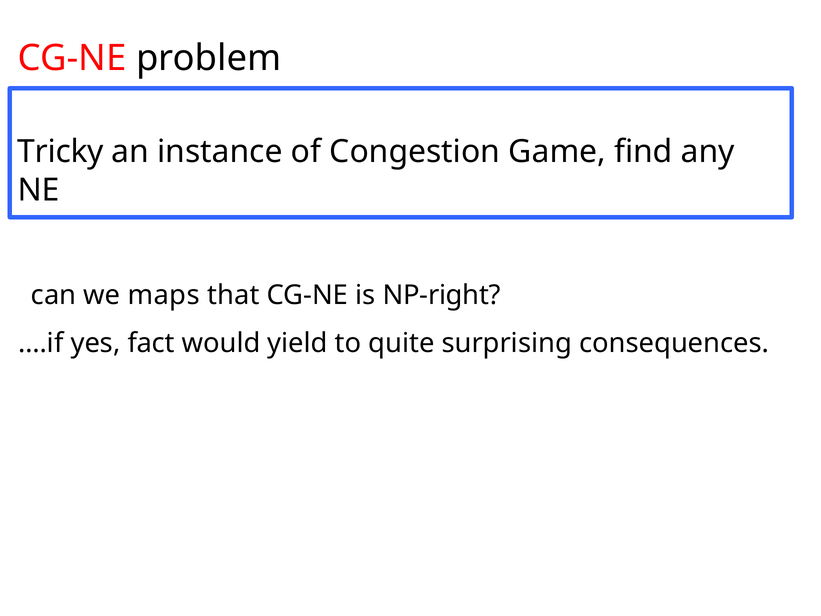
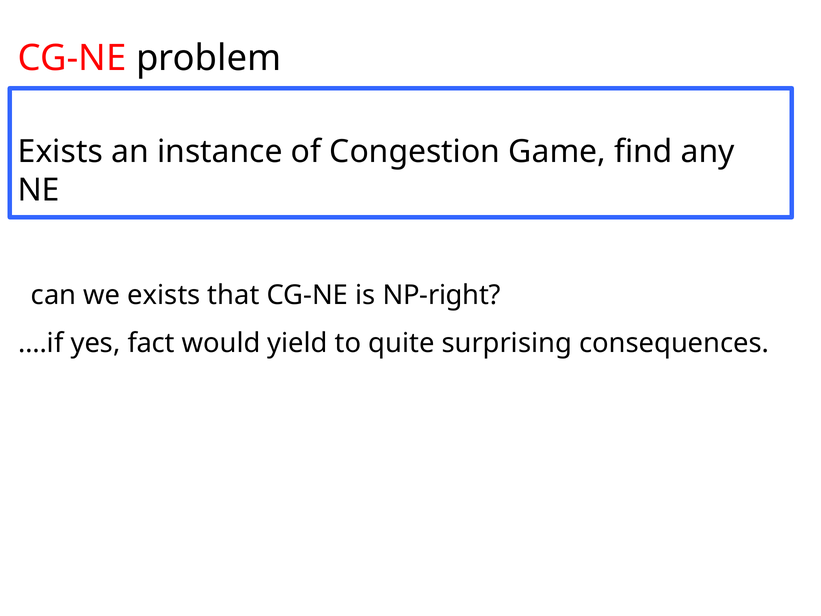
Tricky at (61, 152): Tricky -> Exists
we maps: maps -> exists
